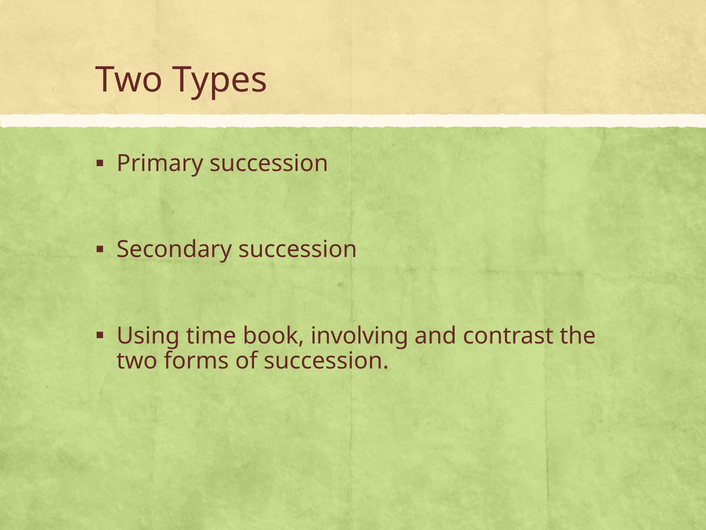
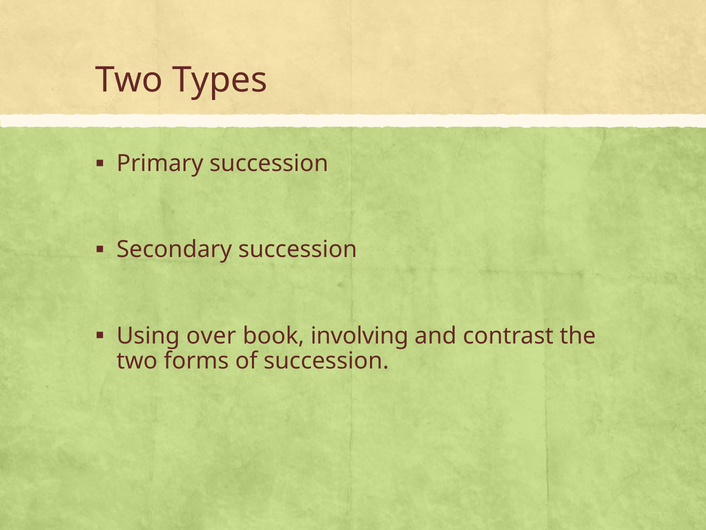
time: time -> over
